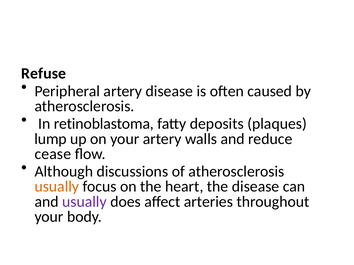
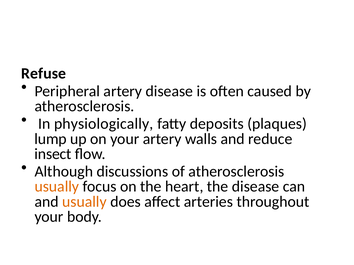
retinoblastoma: retinoblastoma -> physiologically
cease: cease -> insect
usually at (84, 202) colour: purple -> orange
